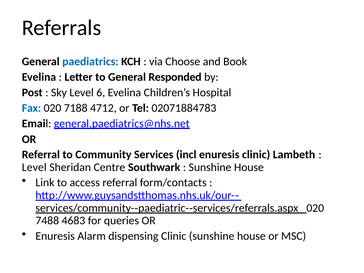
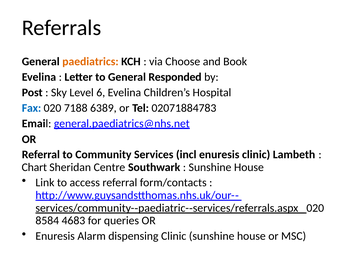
paediatrics colour: blue -> orange
4712: 4712 -> 6389
Level at (34, 167): Level -> Chart
7488: 7488 -> 8584
